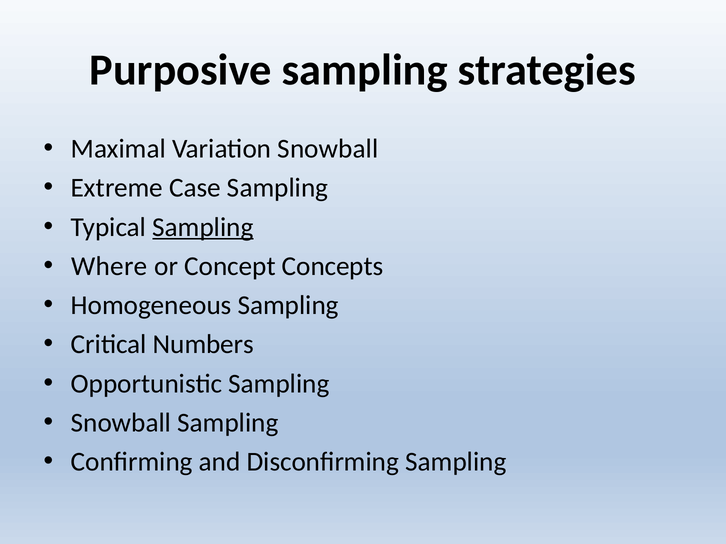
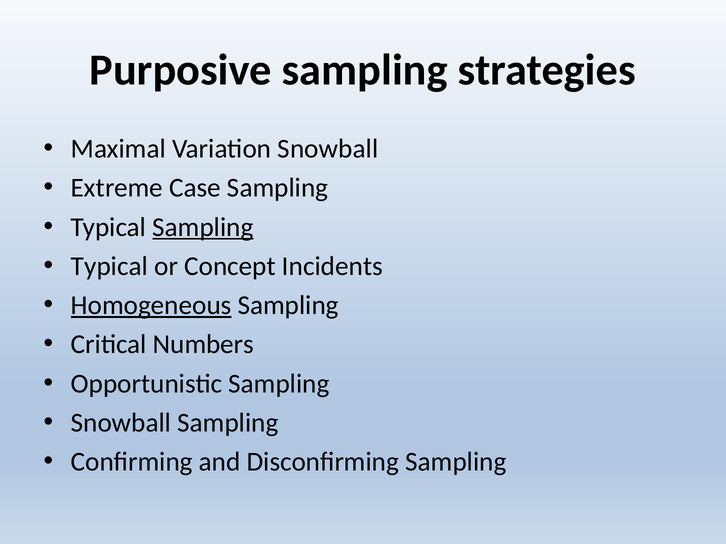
Where at (109, 266): Where -> Typical
Concepts: Concepts -> Incidents
Homogeneous underline: none -> present
